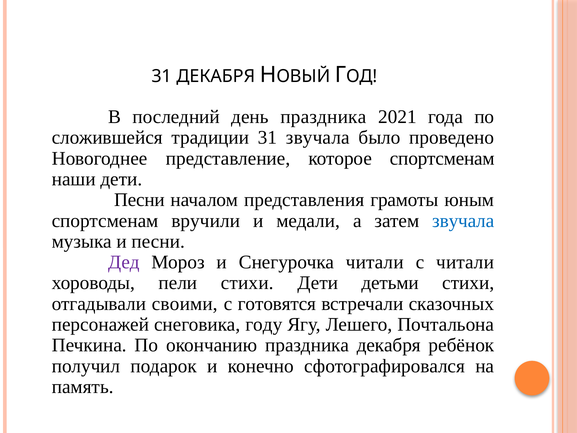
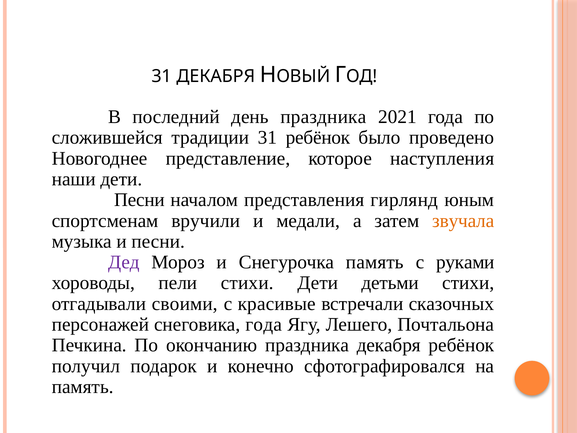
31 звучала: звучала -> ребёнок
которое спортсменам: спортсменам -> наступления
грамоты: грамоты -> гирлянд
звучала at (463, 221) colour: blue -> orange
Снегурочка читали: читали -> память
с читали: читали -> руками
готовятся: готовятся -> красивые
снеговика году: году -> года
